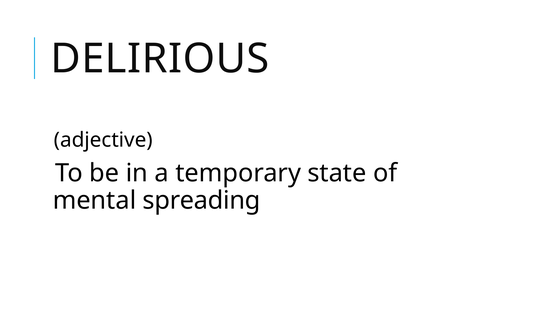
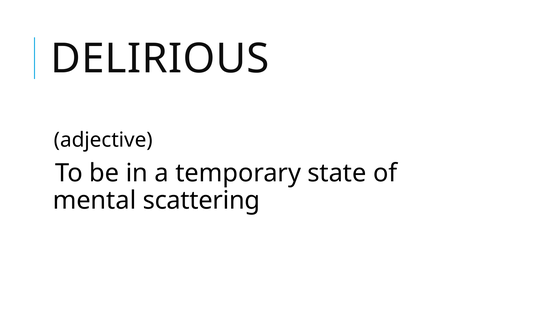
spreading: spreading -> scattering
